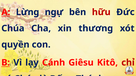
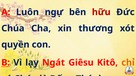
Lừng: Lừng -> Luôn
Cánh: Cánh -> Ngát
chỉ colour: red -> orange
